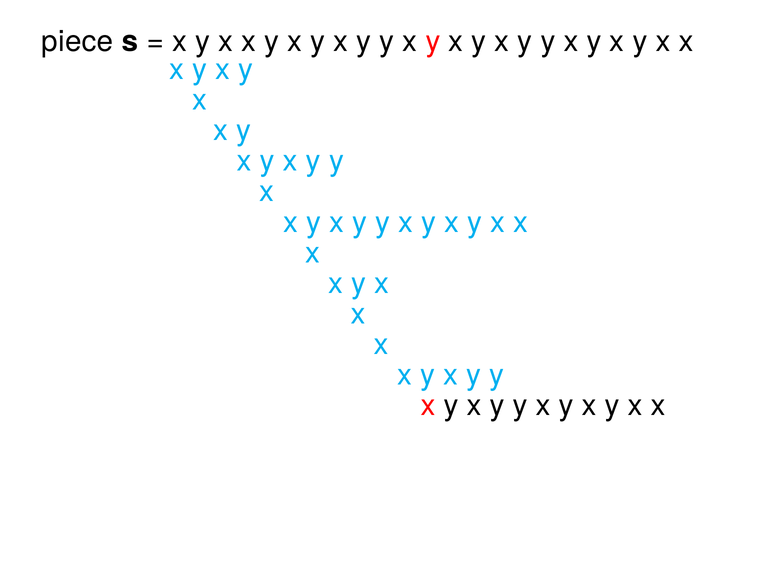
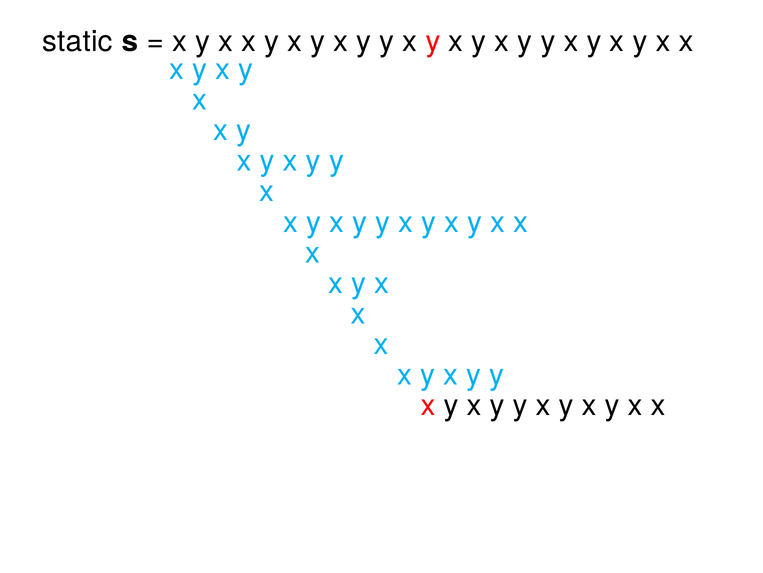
piece: piece -> static
